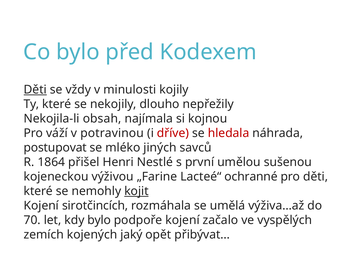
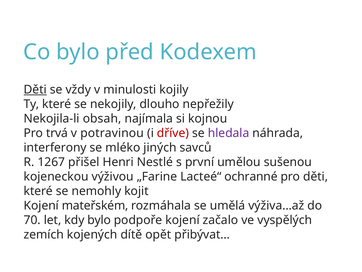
váží: váží -> trvá
hledala colour: red -> purple
postupovat: postupovat -> interferony
1864: 1864 -> 1267
kojit underline: present -> none
sirotčincích: sirotčincích -> mateřském
jaký: jaký -> dítě
